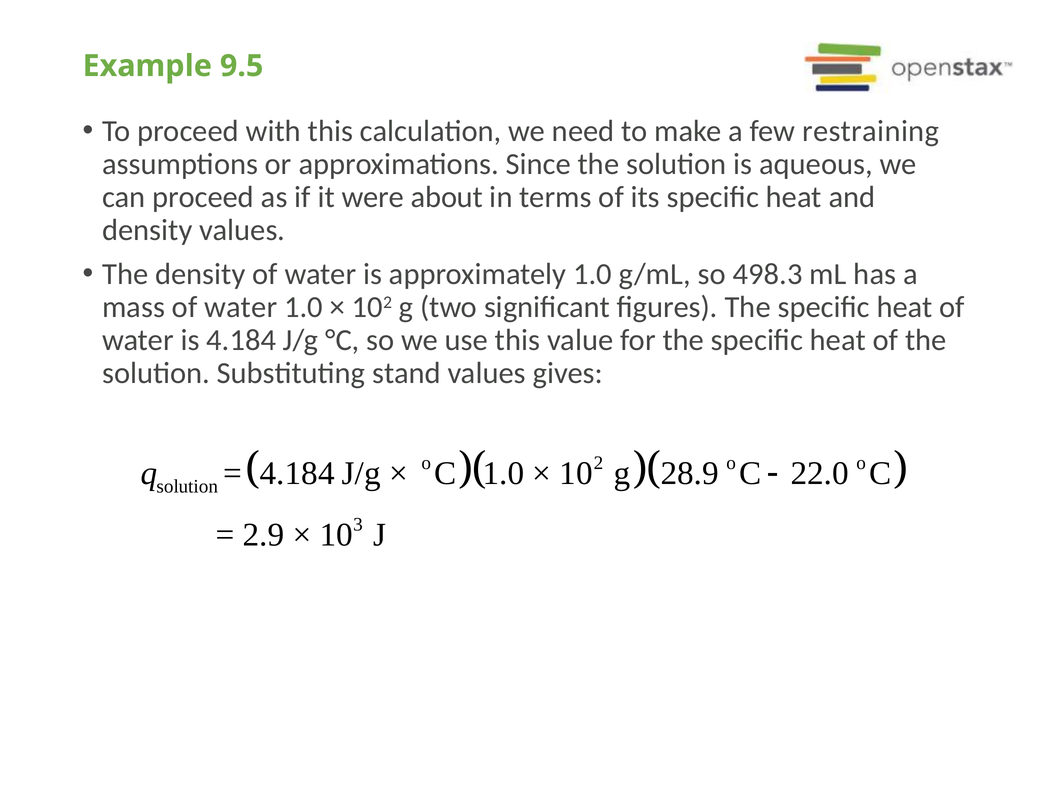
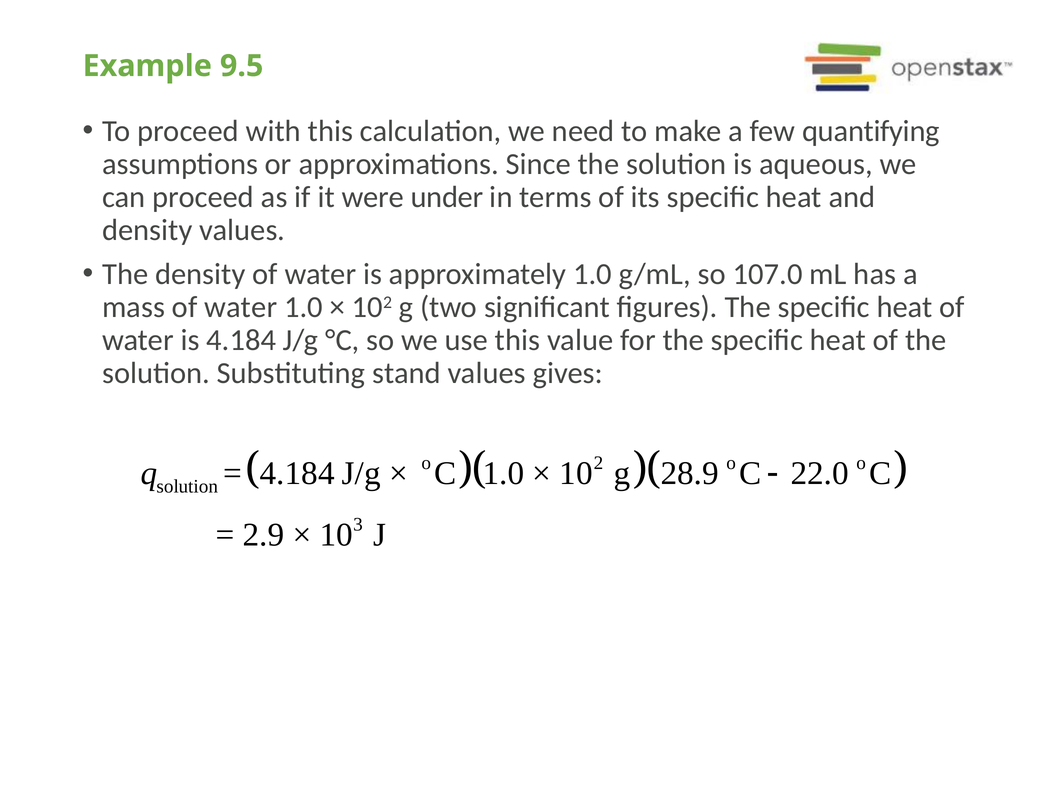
restraining: restraining -> quantifying
about: about -> under
498.3: 498.3 -> 107.0
